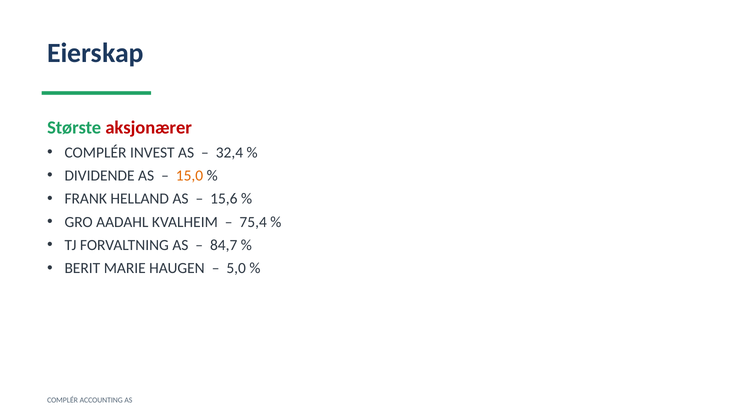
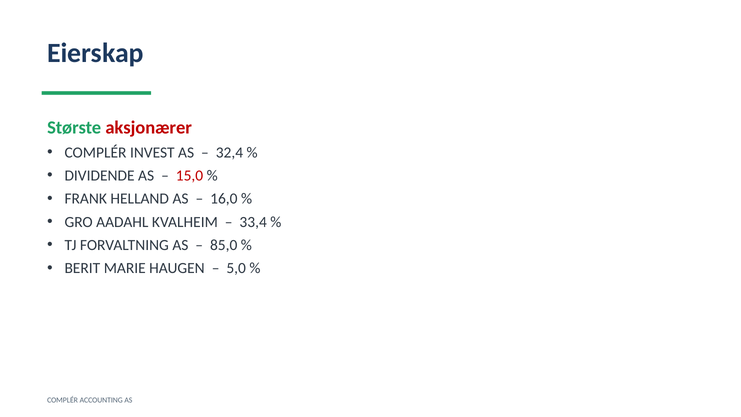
15,0 colour: orange -> red
15,6: 15,6 -> 16,0
75,4: 75,4 -> 33,4
84,7: 84,7 -> 85,0
